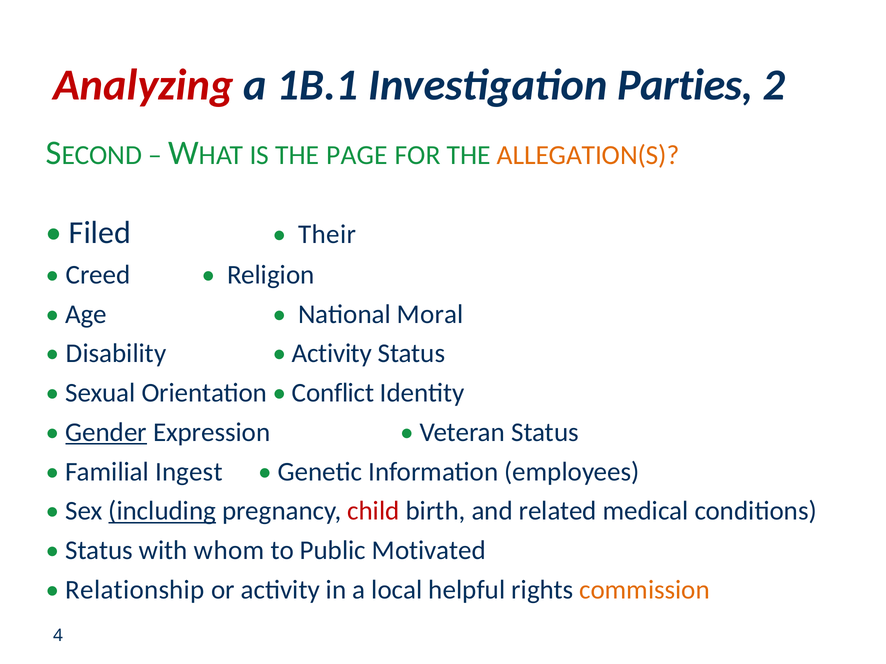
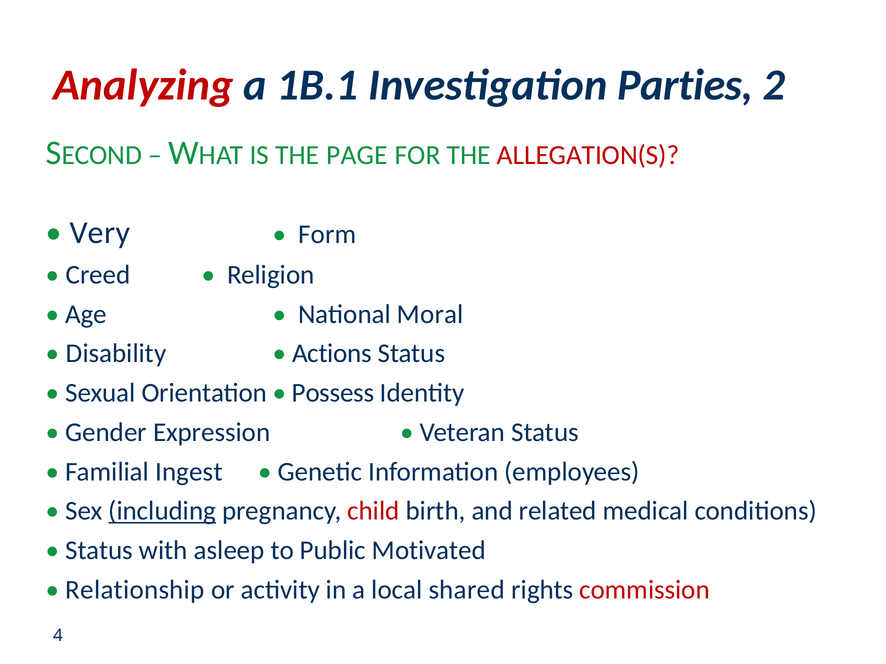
ALLEGATION(S colour: orange -> red
Filed: Filed -> Very
Their: Their -> Form
Activity at (332, 354): Activity -> Actions
Conflict: Conflict -> Possess
Gender underline: present -> none
whom: whom -> asleep
helpful: helpful -> shared
commission colour: orange -> red
